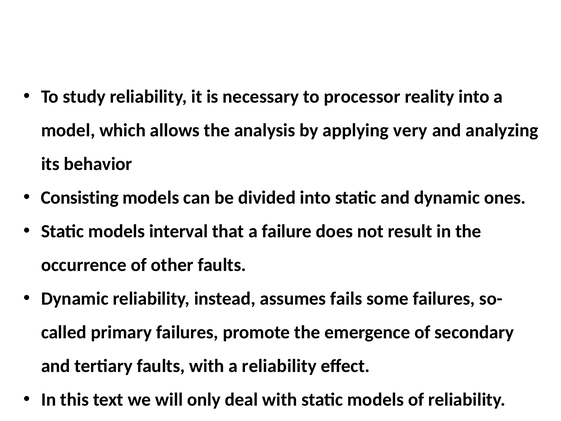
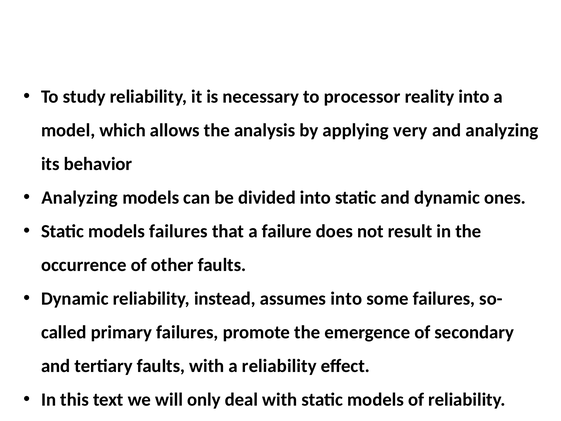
Consisting at (80, 198): Consisting -> Analyzing
models interval: interval -> failures
assumes fails: fails -> into
